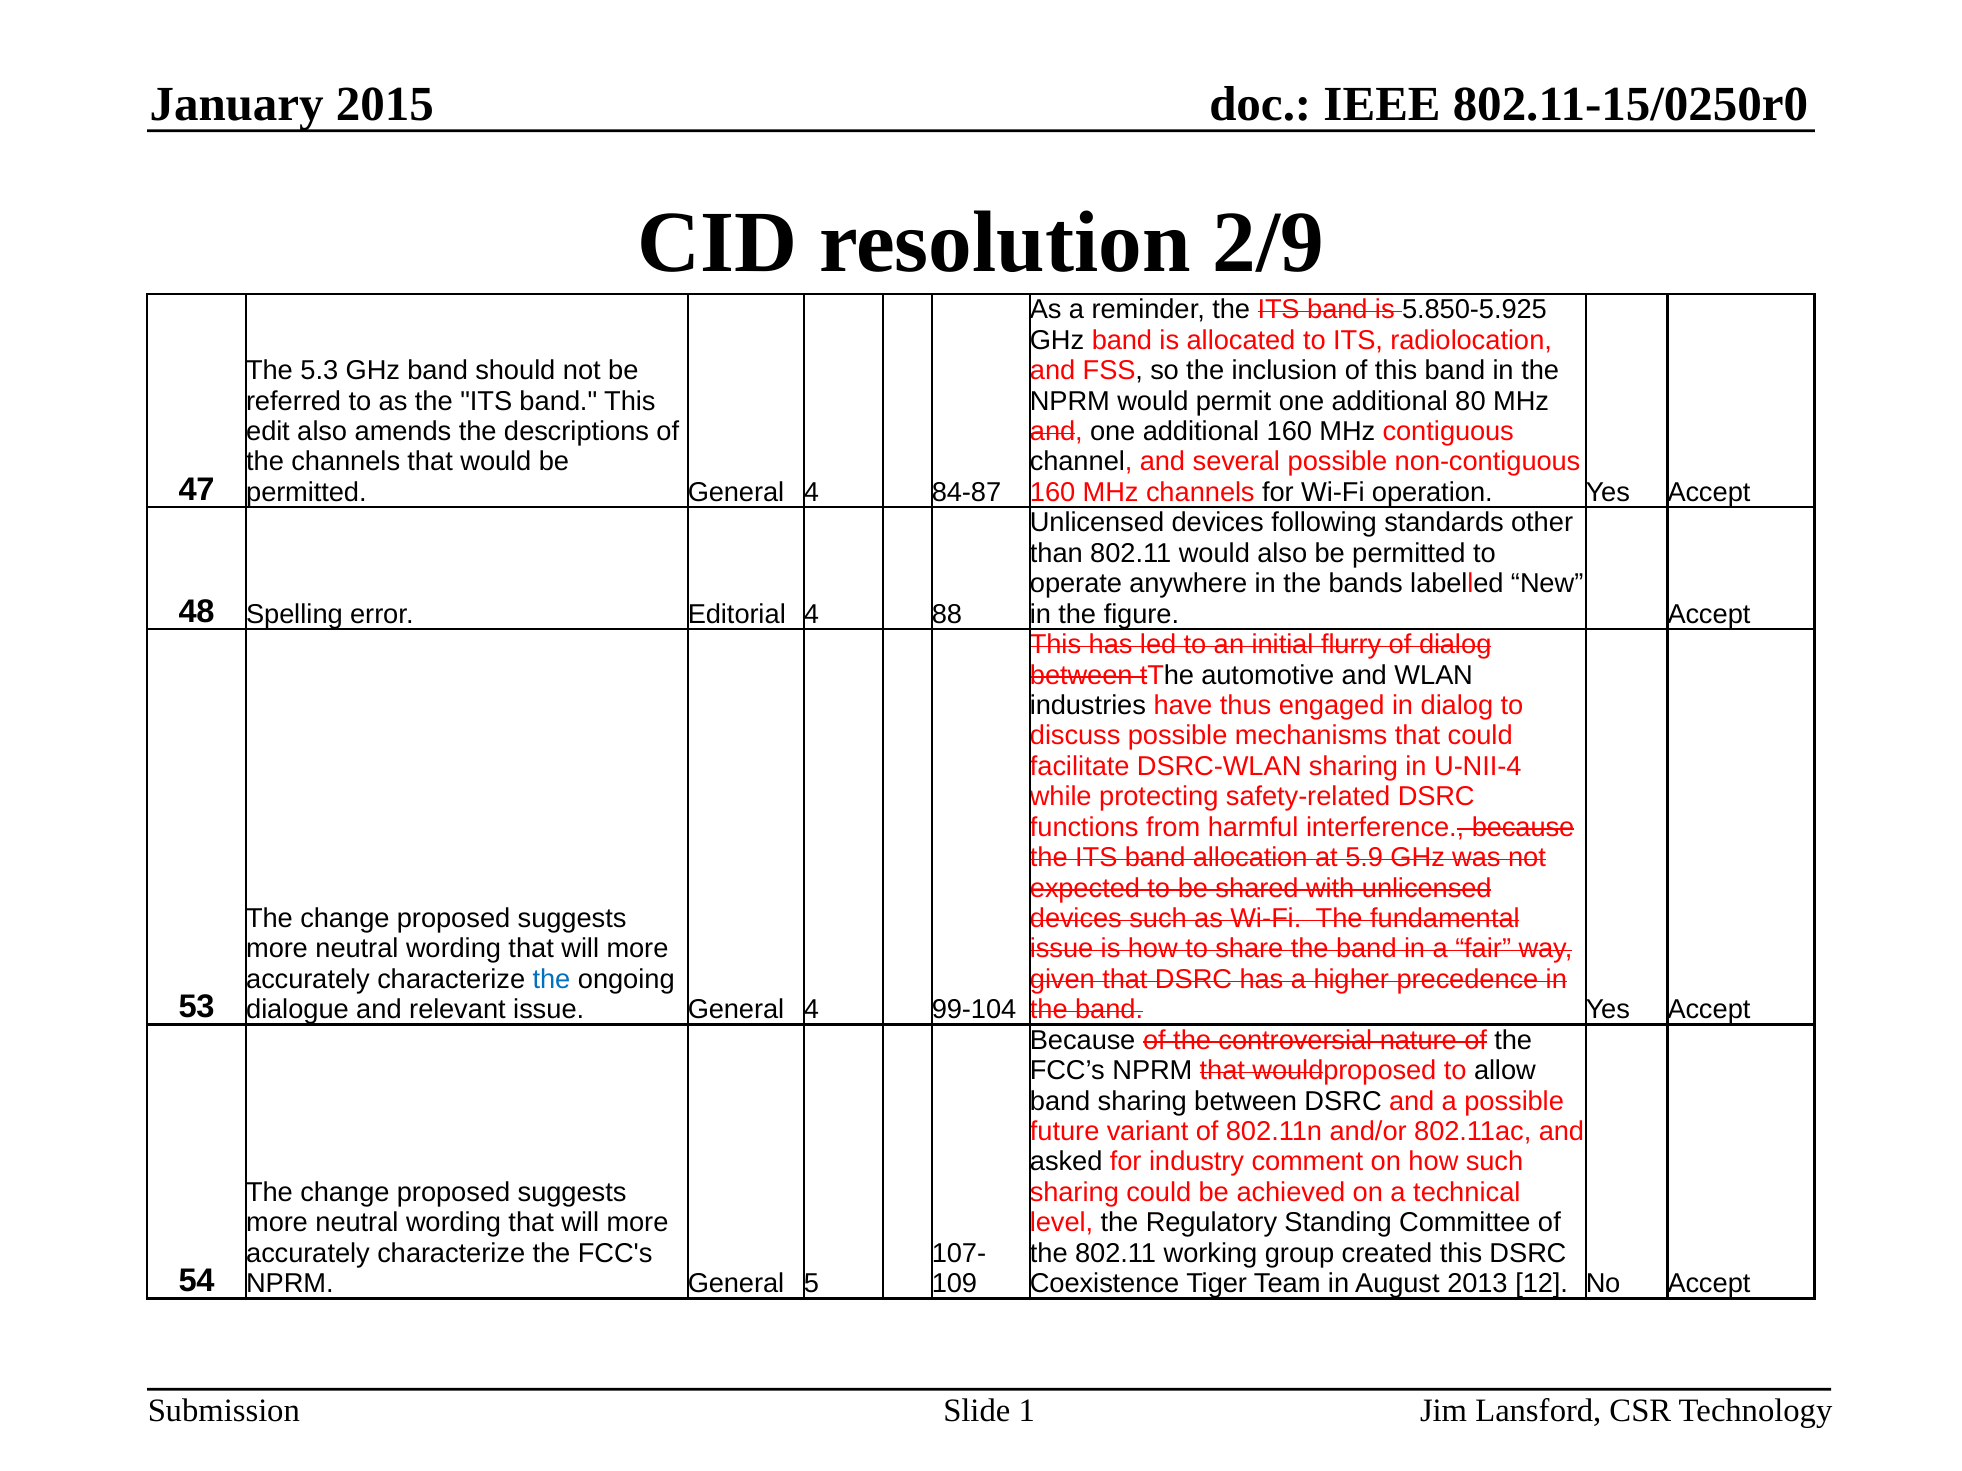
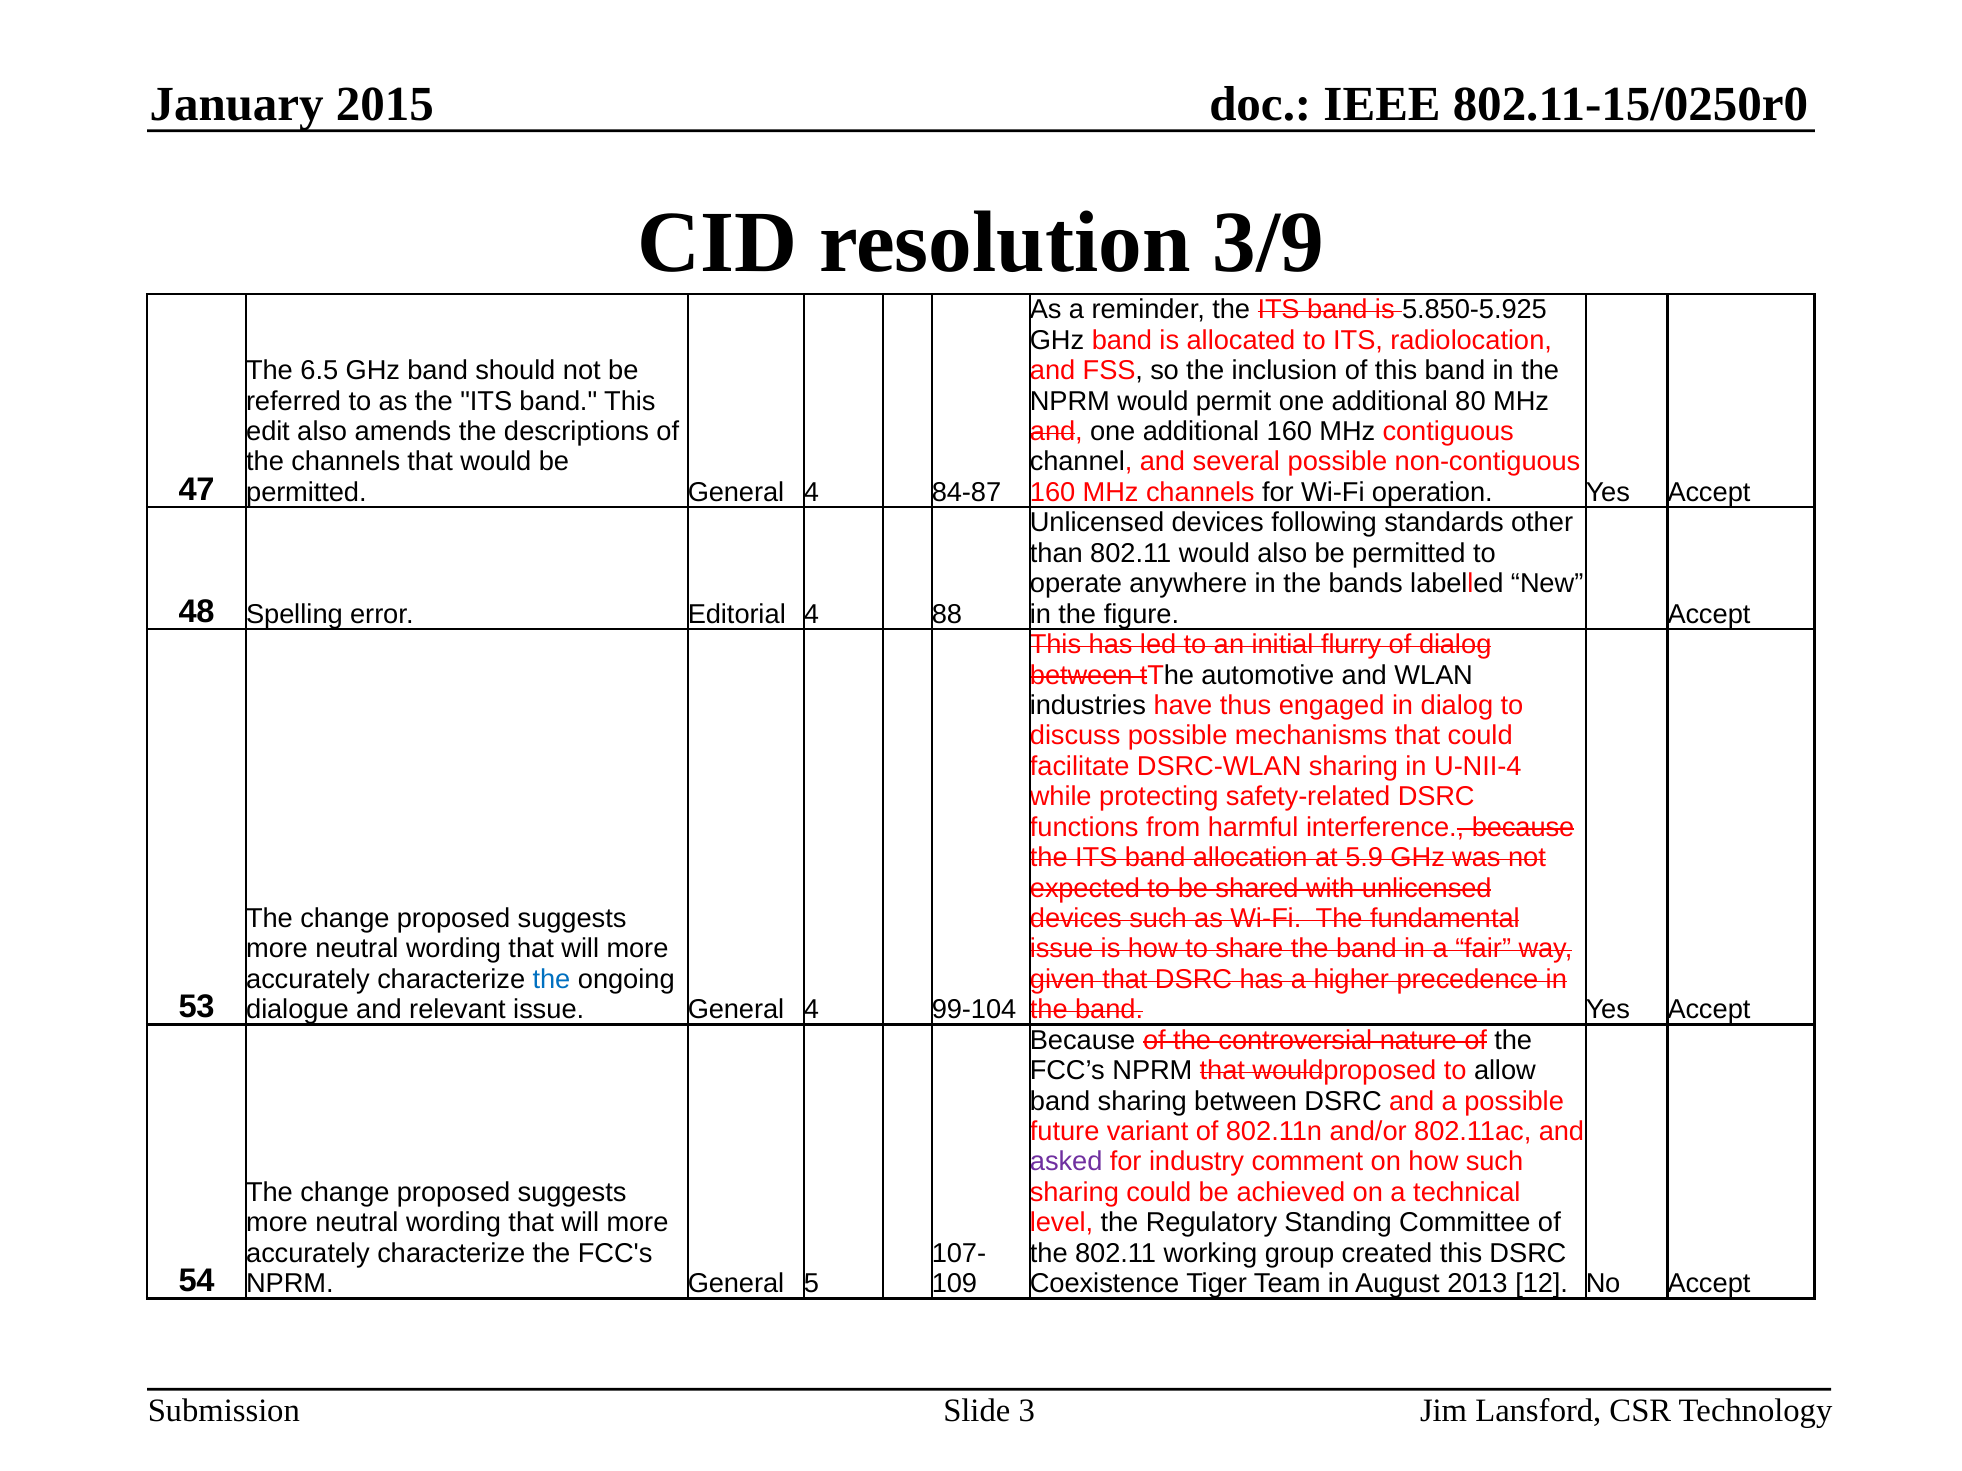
2/9: 2/9 -> 3/9
5.3: 5.3 -> 6.5
asked colour: black -> purple
1: 1 -> 3
